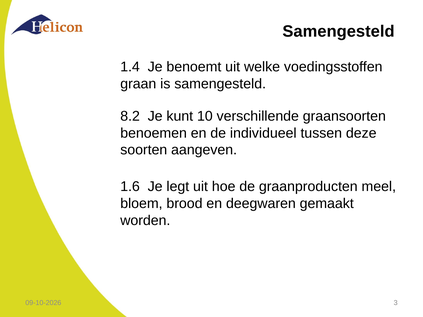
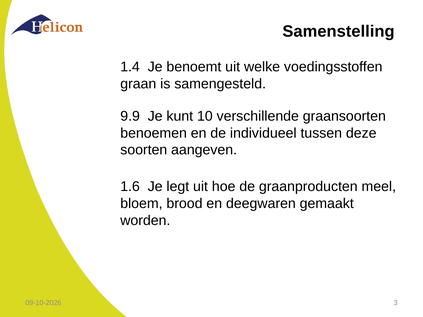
Samengesteld at (339, 32): Samengesteld -> Samenstelling
8.2: 8.2 -> 9.9
